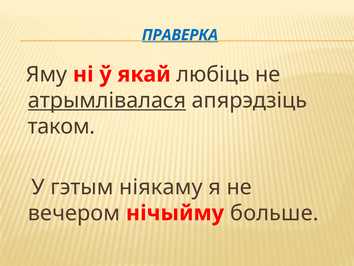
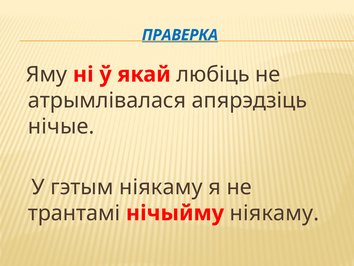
атрымлівалася underline: present -> none
таком: таком -> нічые
вечером: вечером -> трантамі
нічыйму больше: больше -> ніякаму
